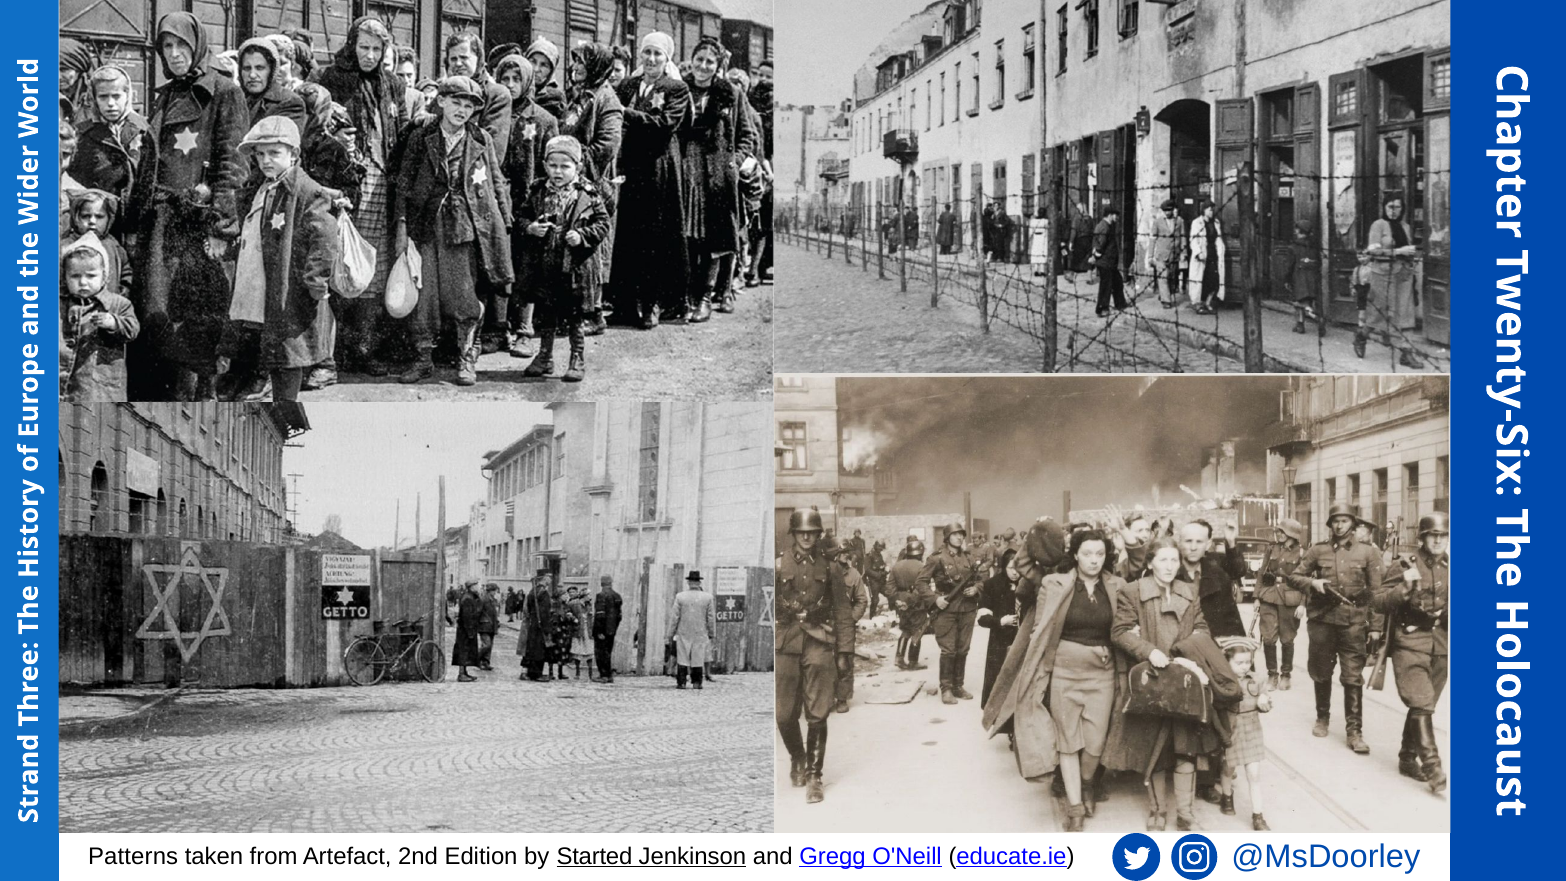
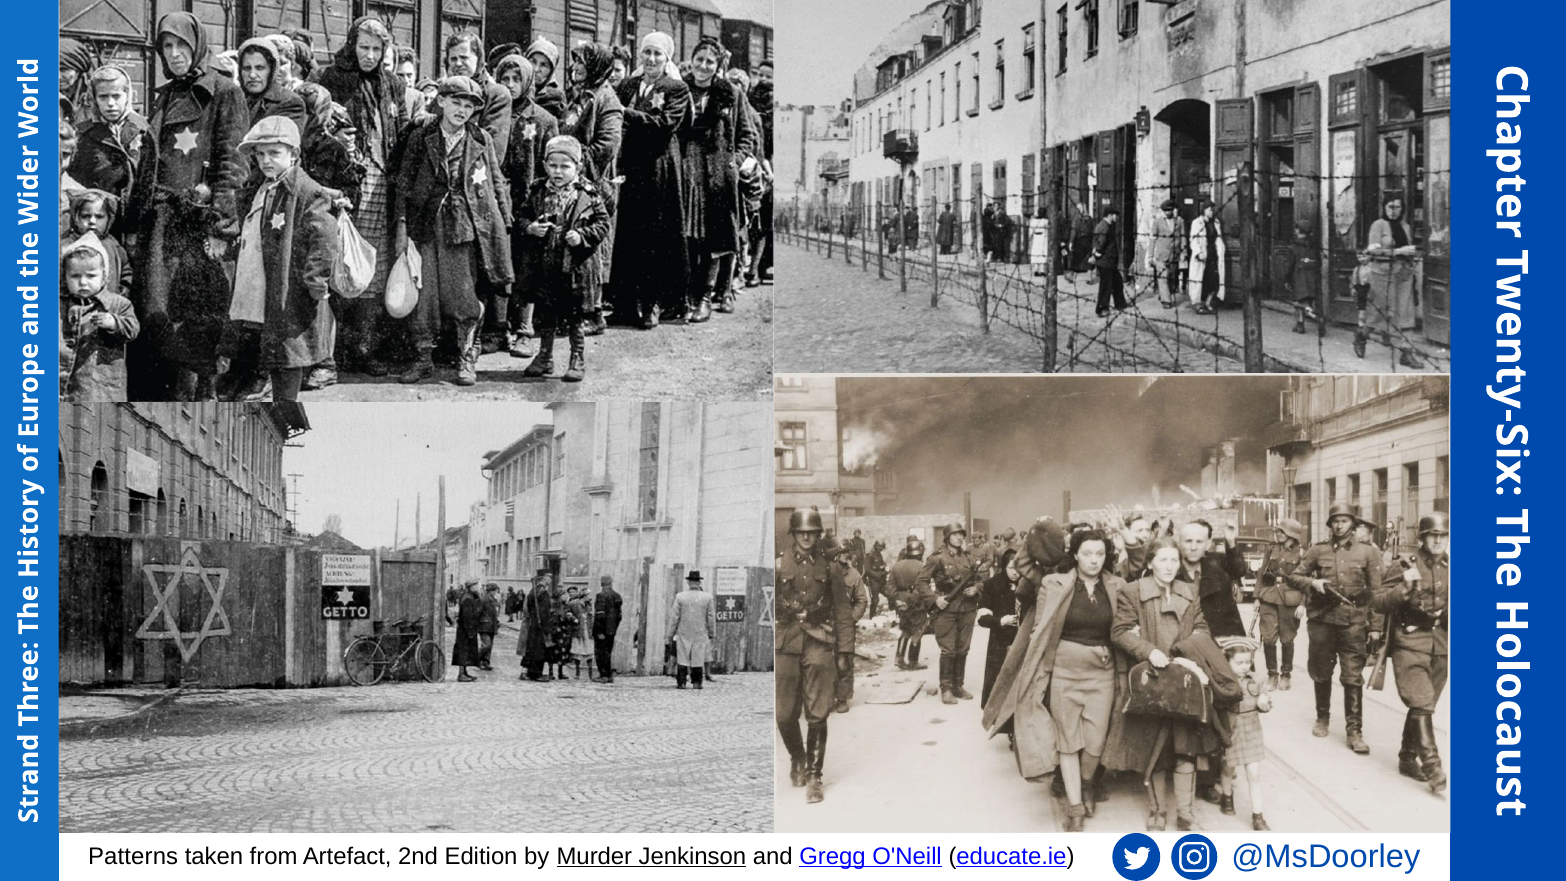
Started: Started -> Murder
